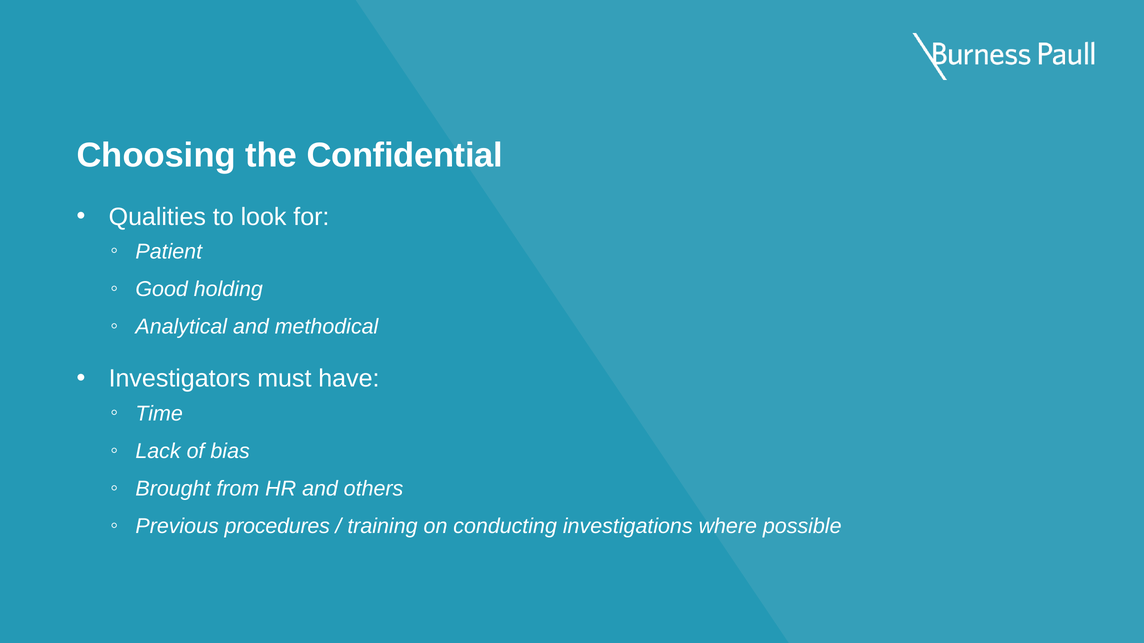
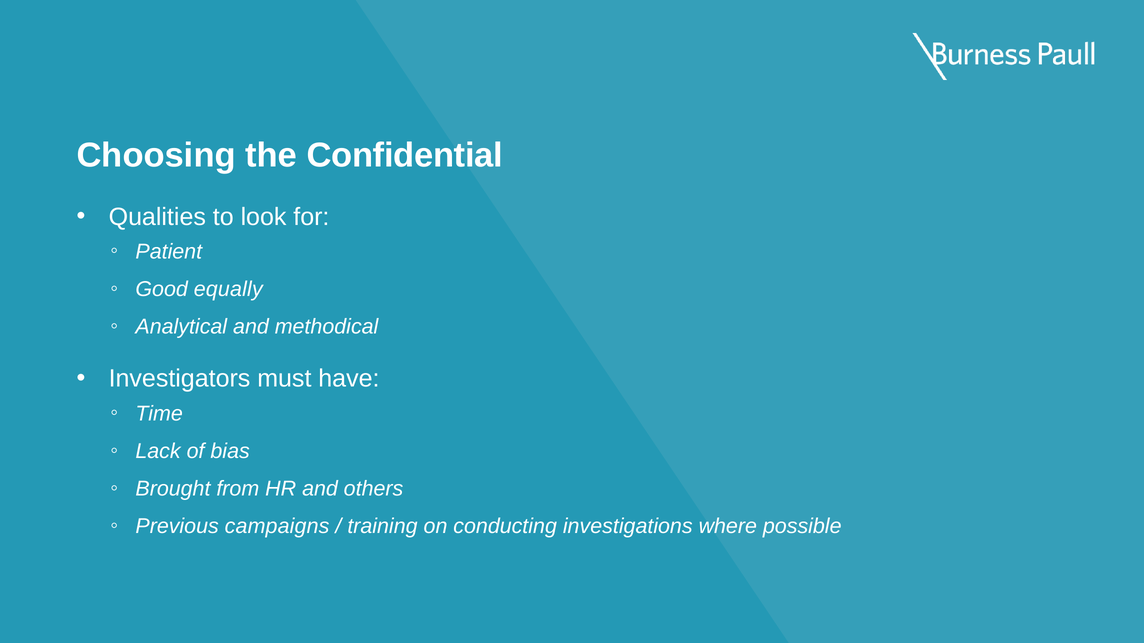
holding: holding -> equally
procedures: procedures -> campaigns
